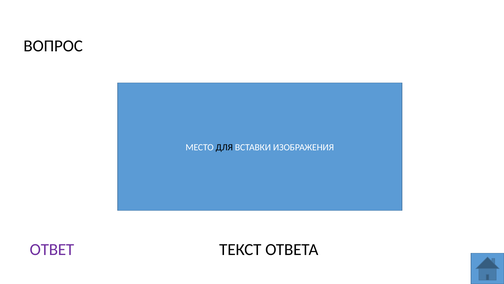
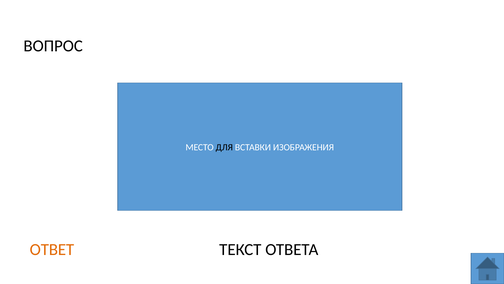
ОТВЕТ colour: purple -> orange
